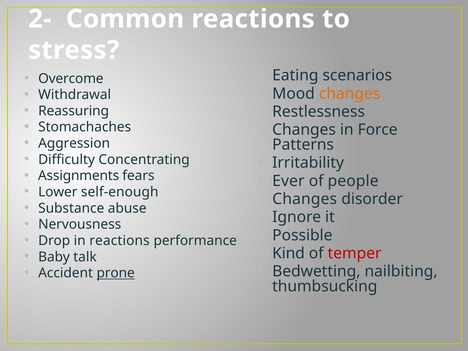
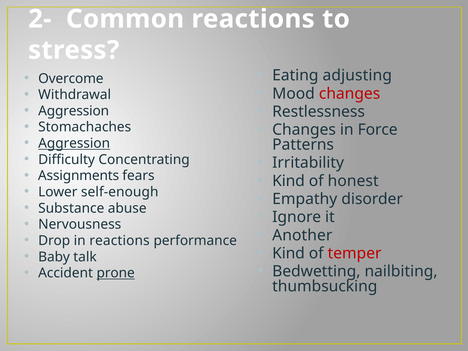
scenarios: scenarios -> adjusting
changes at (350, 94) colour: orange -> red
Reassuring at (74, 111): Reassuring -> Aggression
Aggression at (74, 143) underline: none -> present
Ever at (288, 181): Ever -> Kind
people: people -> honest
Changes at (305, 199): Changes -> Empathy
Possible: Possible -> Another
